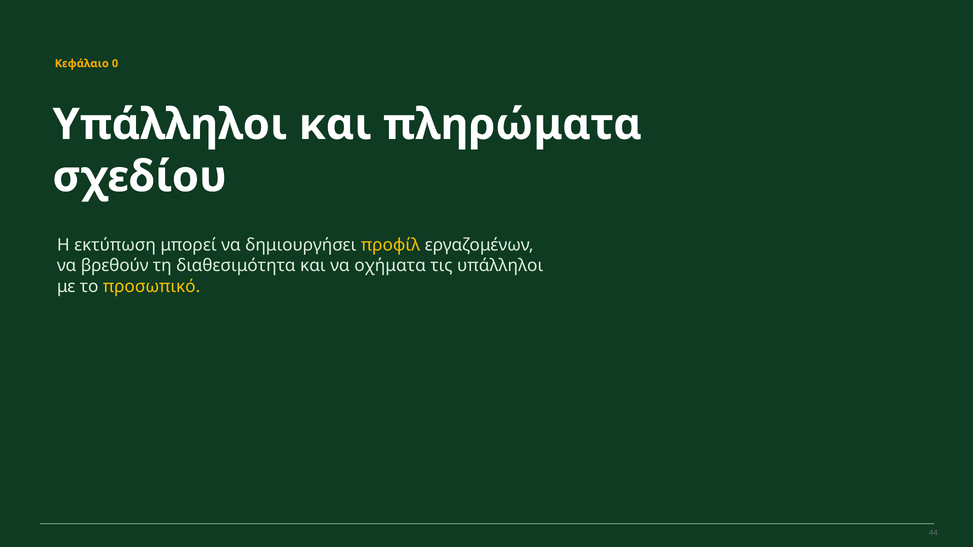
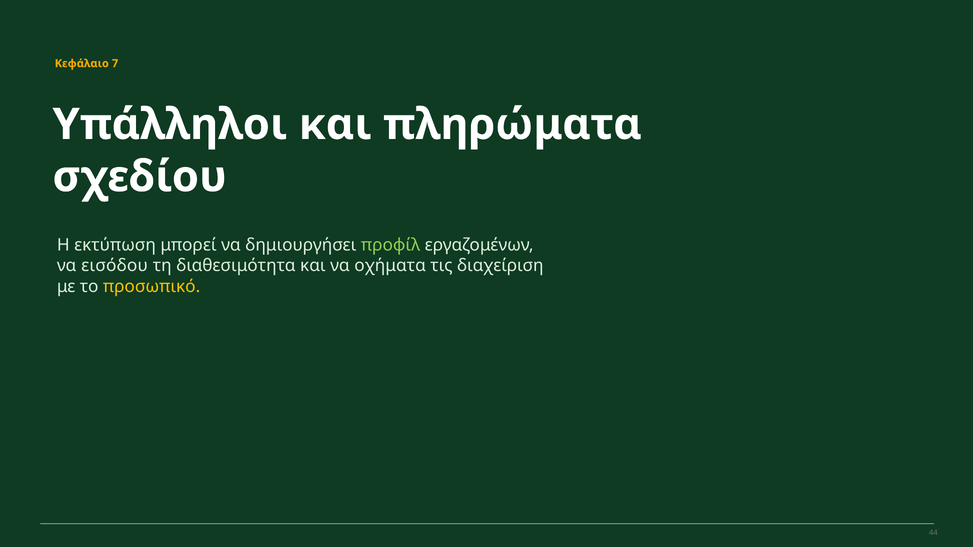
0: 0 -> 7
προφίλ colour: yellow -> light green
βρεθούν: βρεθούν -> εισόδου
τις υπάλληλοι: υπάλληλοι -> διαχείριση
